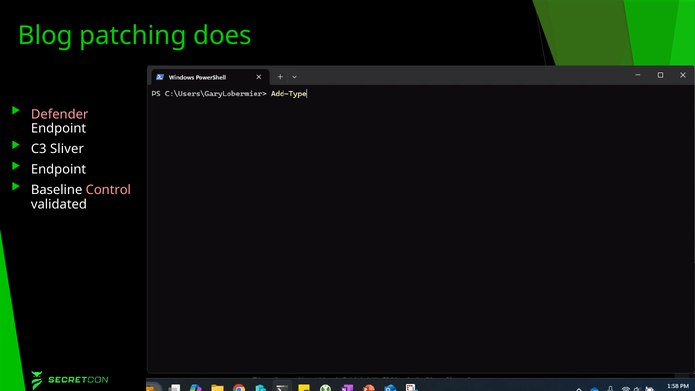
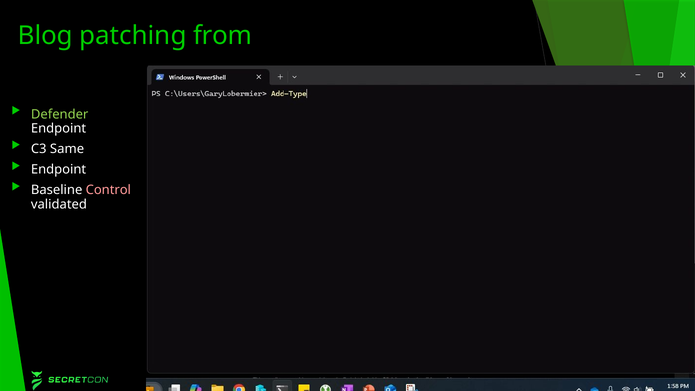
does: does -> from
Defender colour: pink -> light green
Sliver: Sliver -> Same
